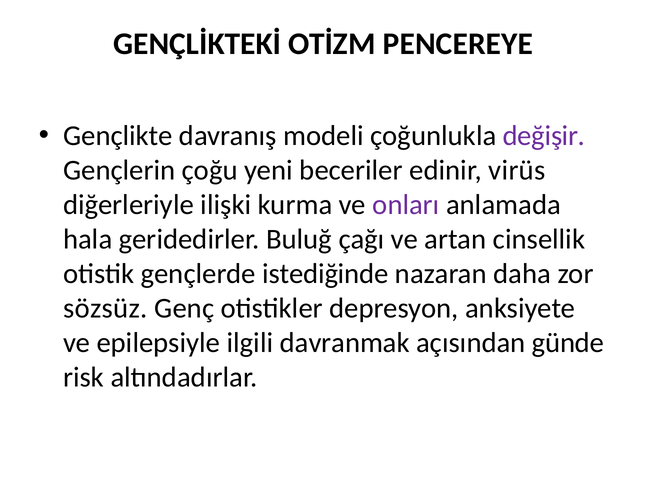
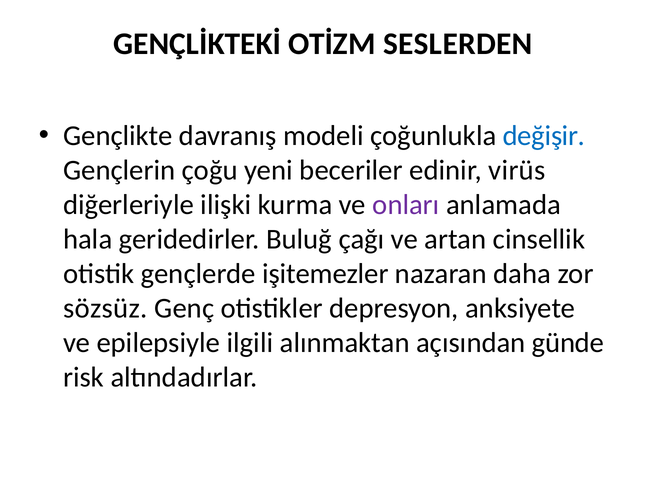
PENCEREYE: PENCEREYE -> SESLERDEN
değişir colour: purple -> blue
istediğinde: istediğinde -> işitemezler
davranmak: davranmak -> alınmaktan
